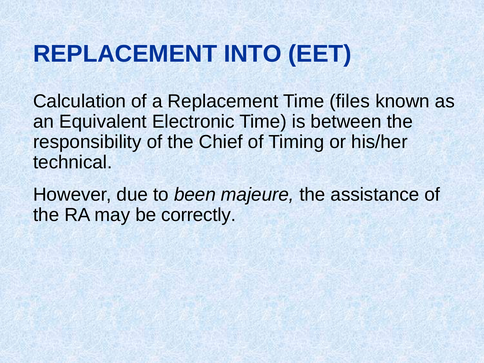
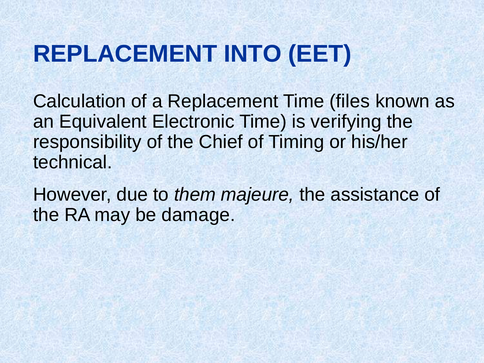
between: between -> verifying
been: been -> them
correctly: correctly -> damage
